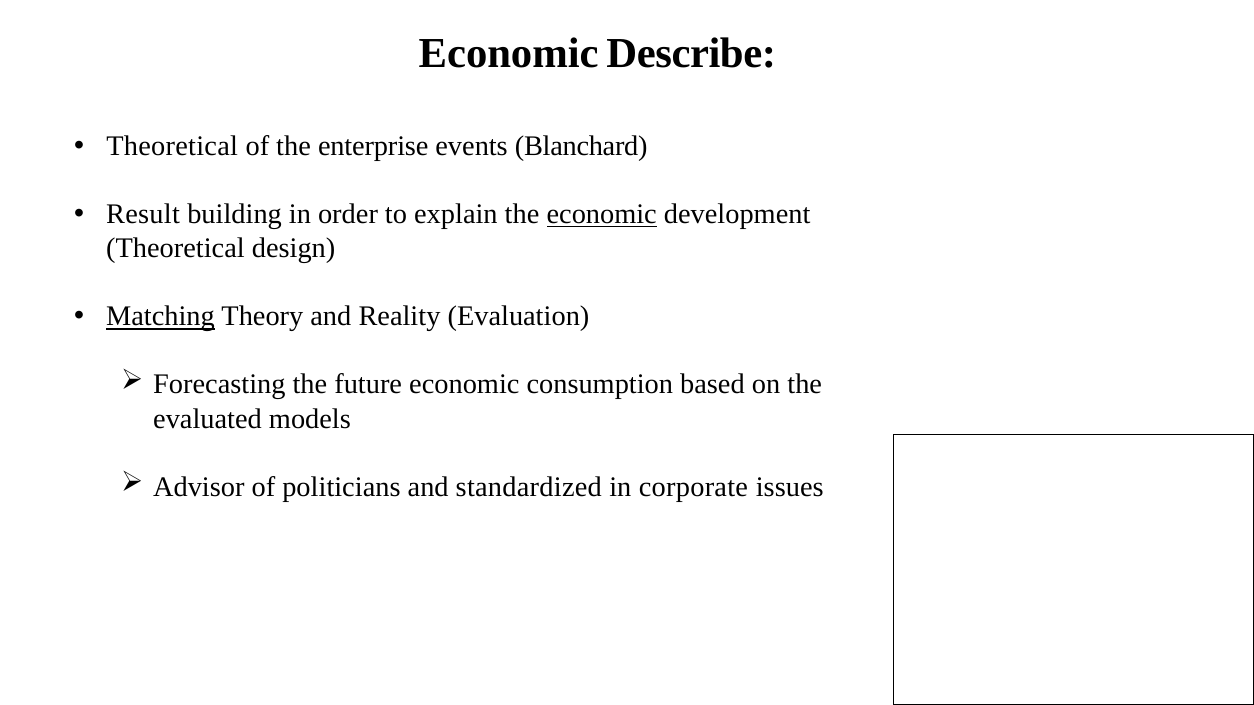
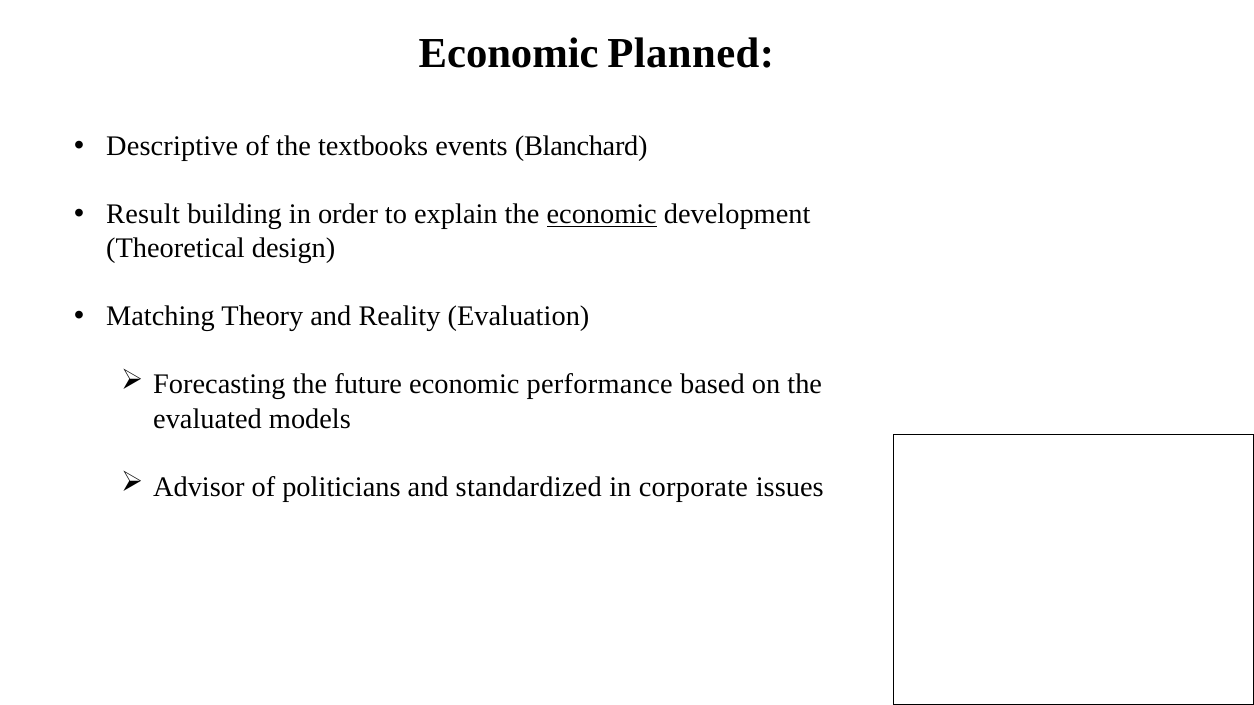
Describe: Describe -> Planned
Theoretical at (172, 146): Theoretical -> Descriptive
enterprise: enterprise -> textbooks
Matching underline: present -> none
consumption: consumption -> performance
